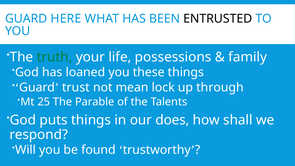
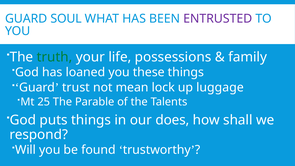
HERE: HERE -> SOUL
ENTRUSTED colour: black -> purple
through: through -> luggage
